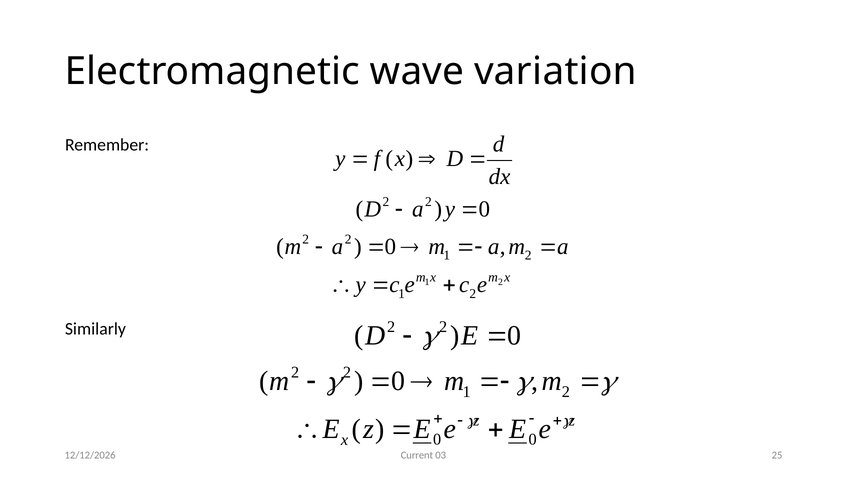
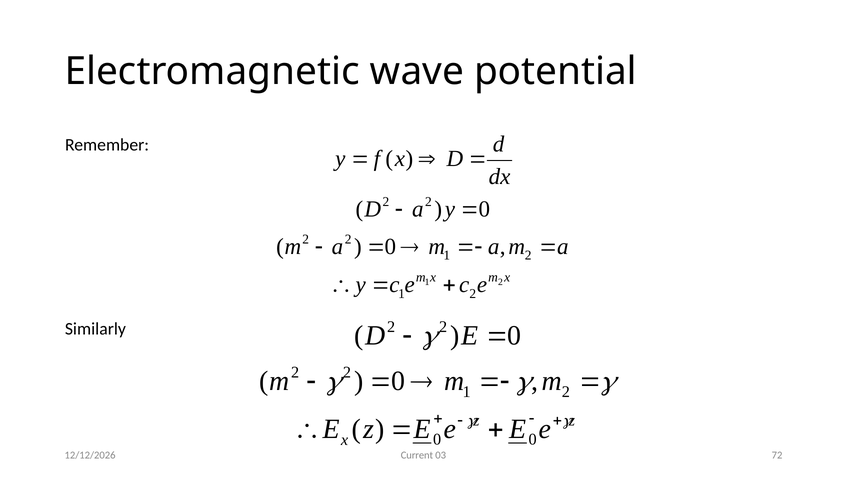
variation: variation -> potential
25: 25 -> 72
